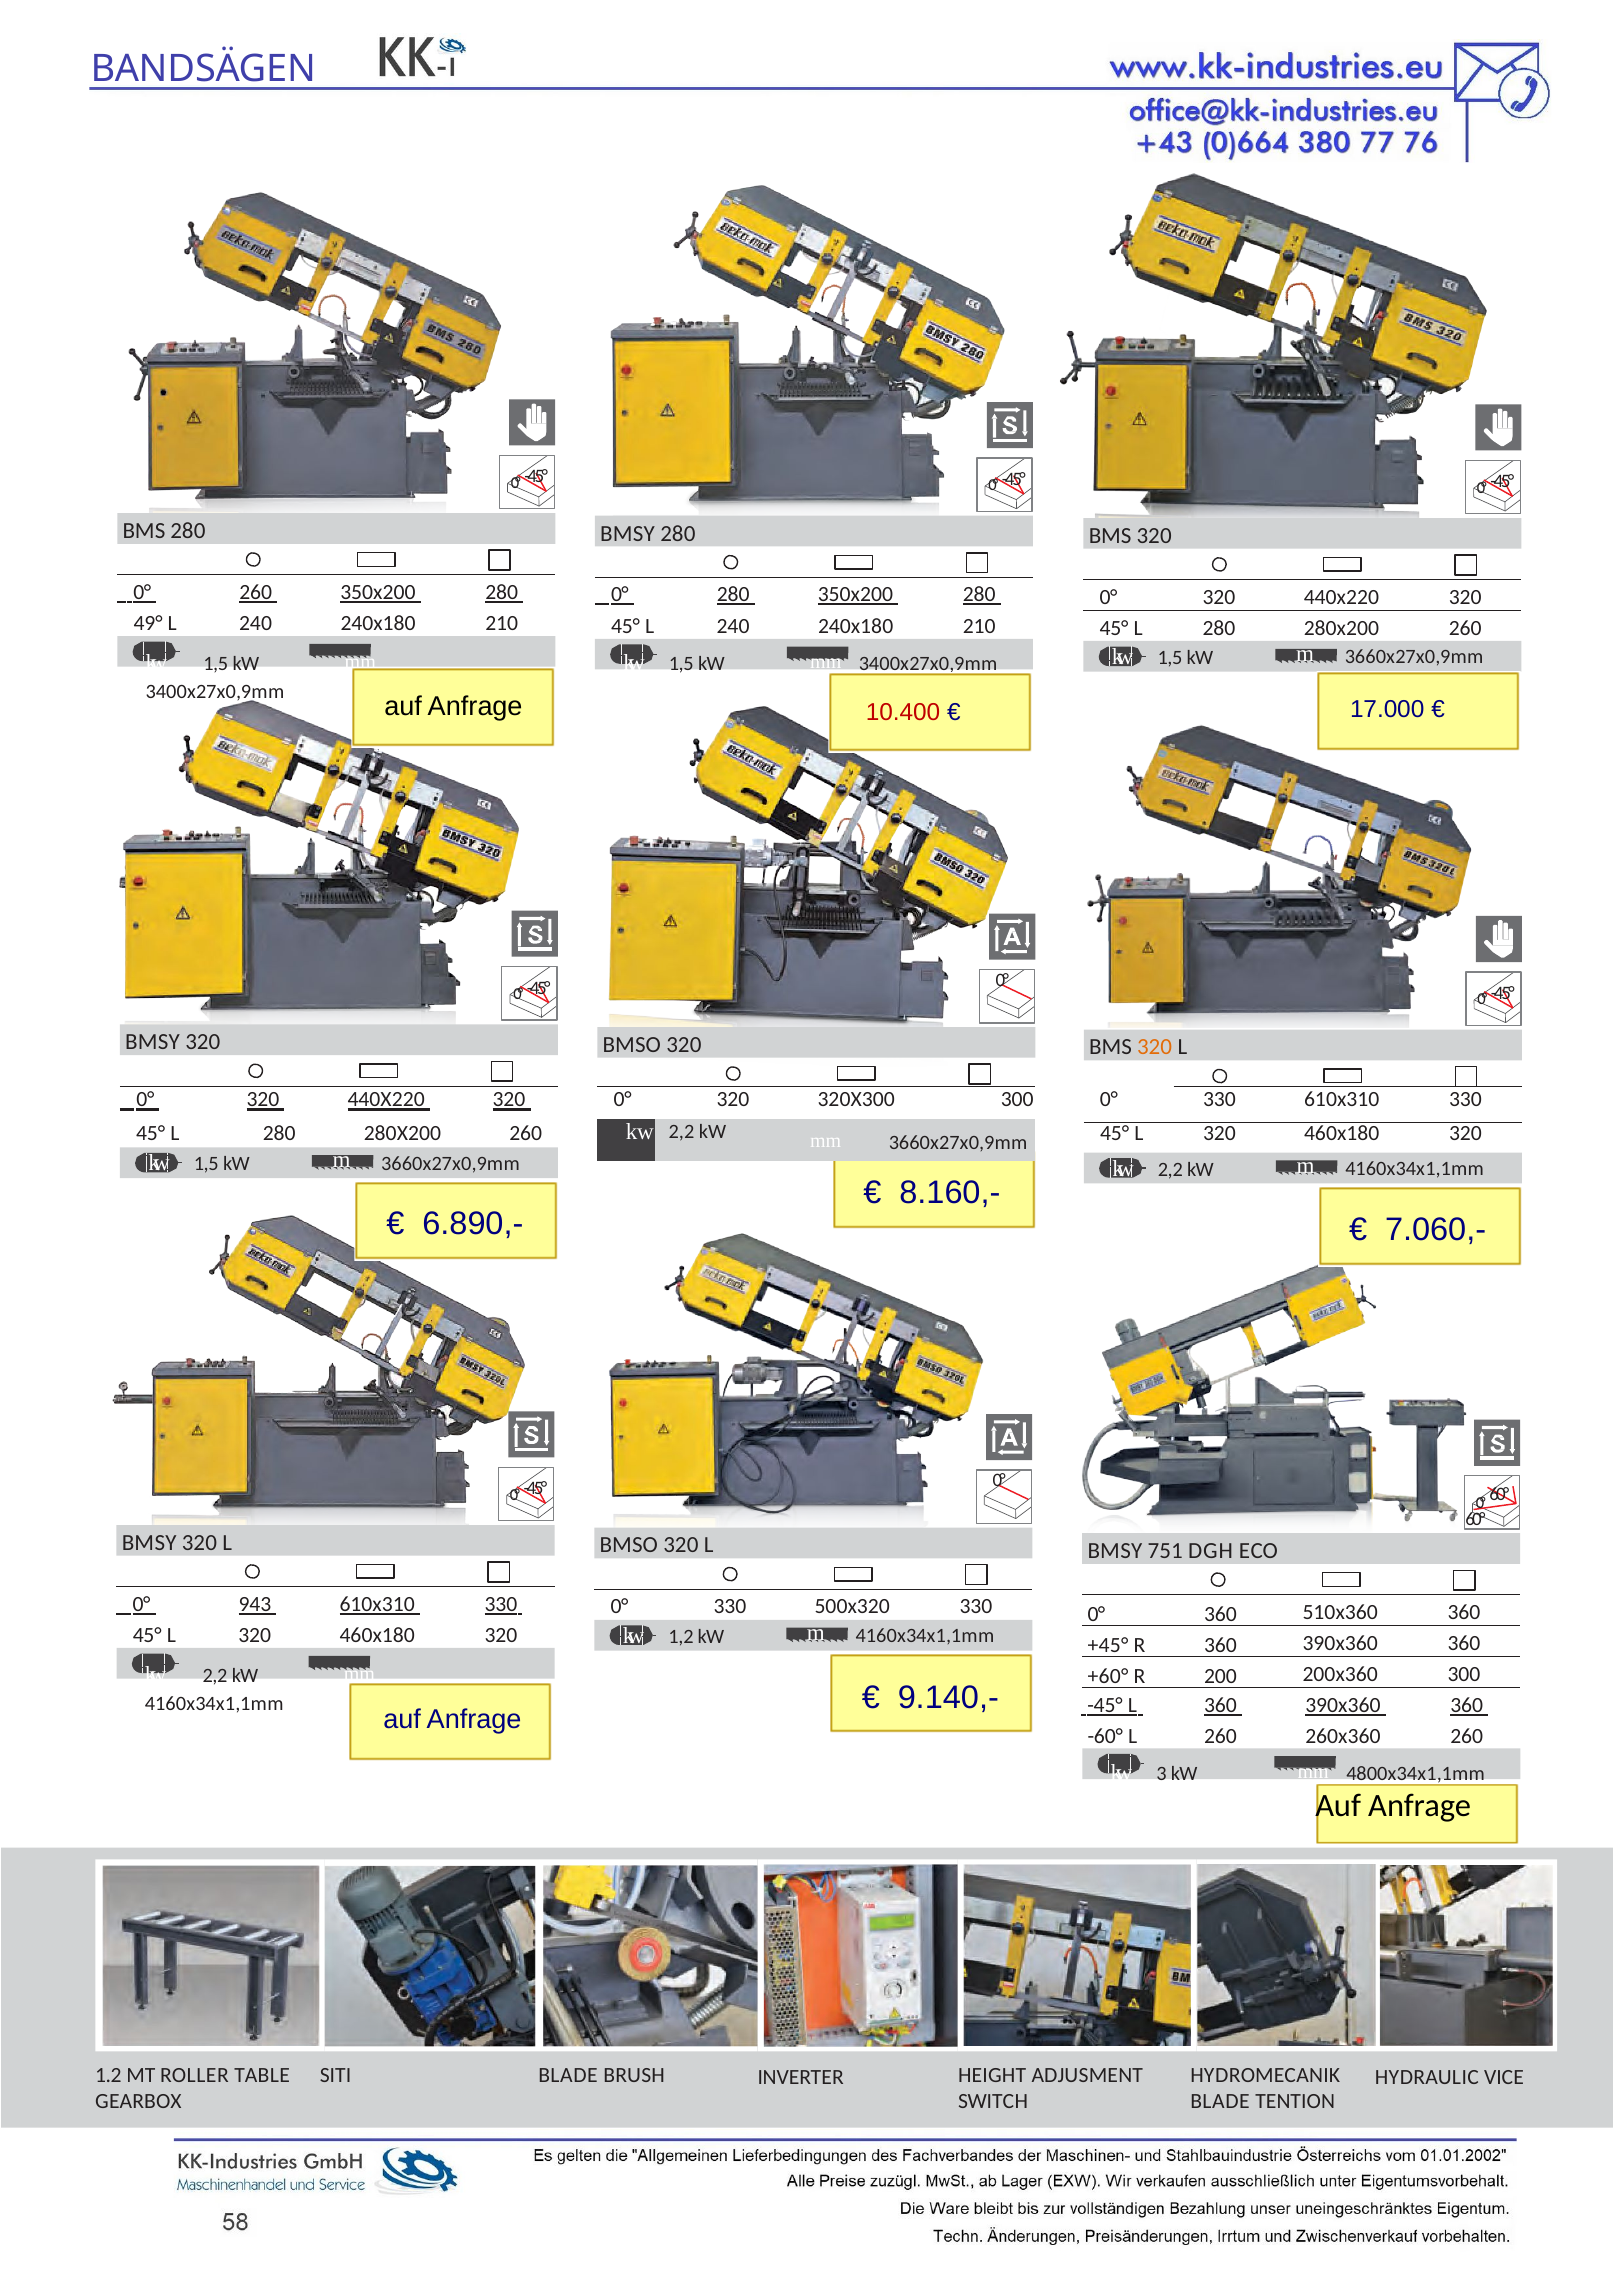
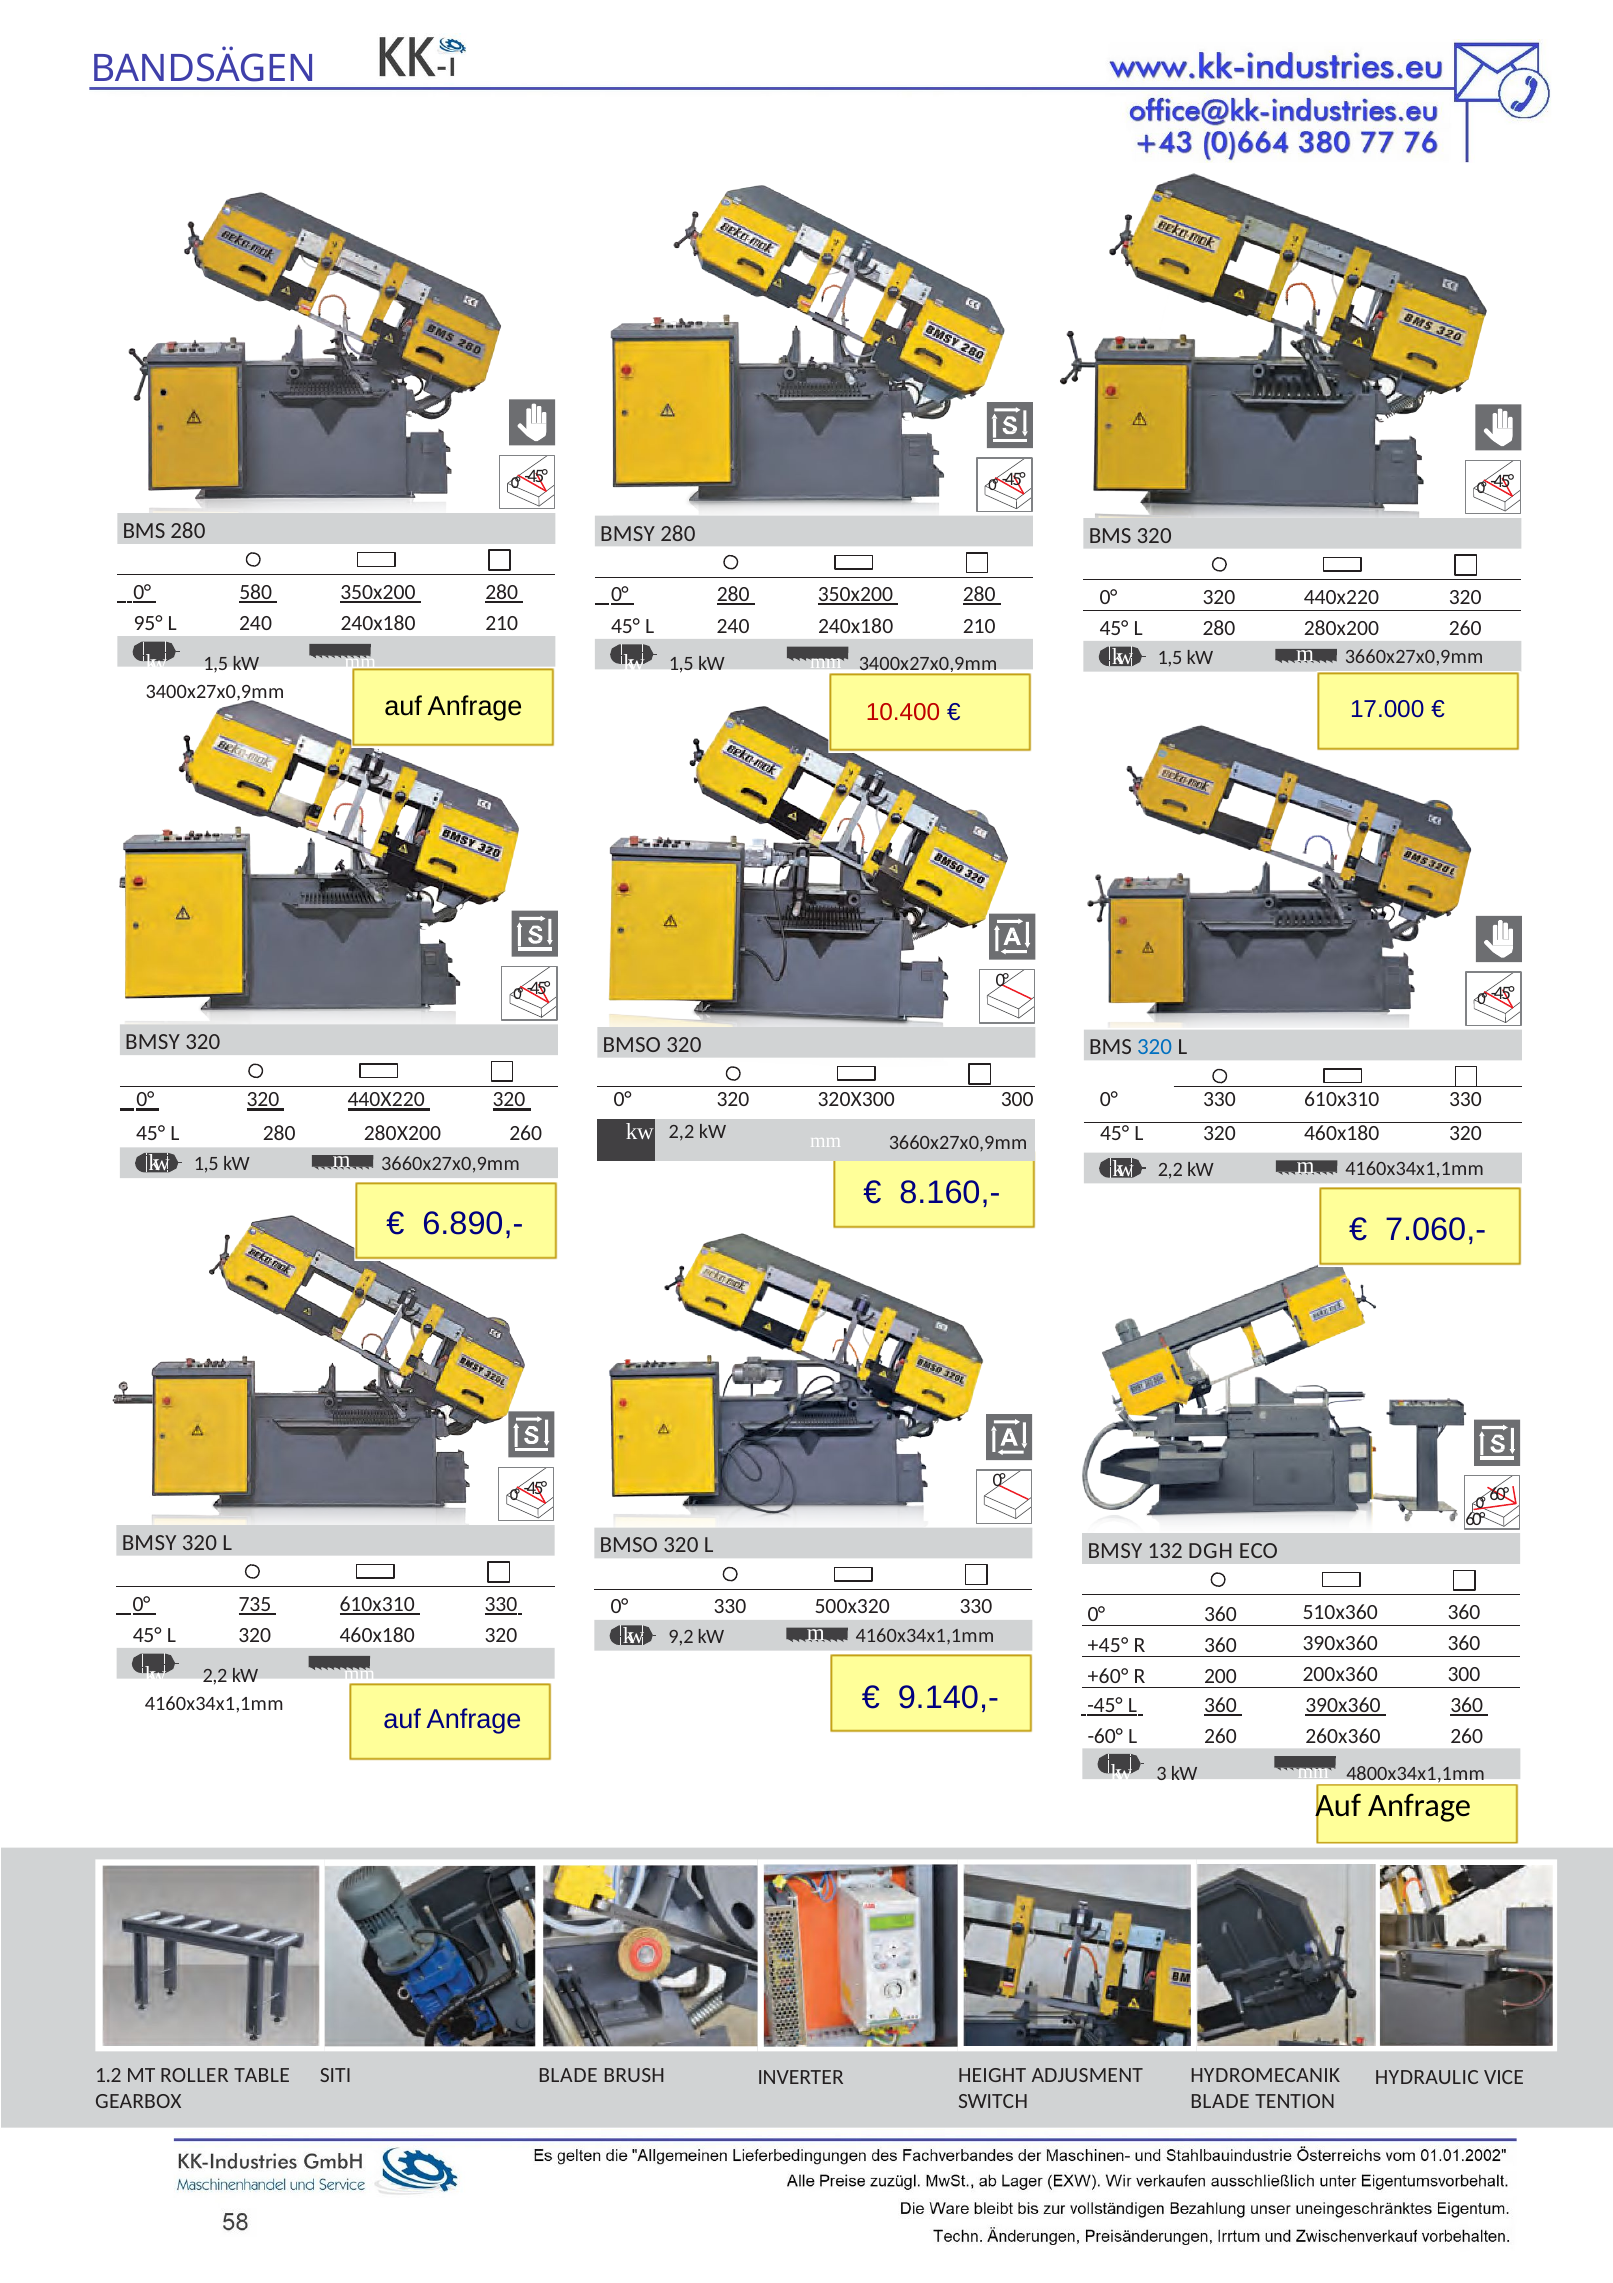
0° 260: 260 -> 580
49°: 49° -> 95°
320 at (1155, 1047) colour: orange -> blue
751: 751 -> 132
943: 943 -> 735
1,2: 1,2 -> 9,2
